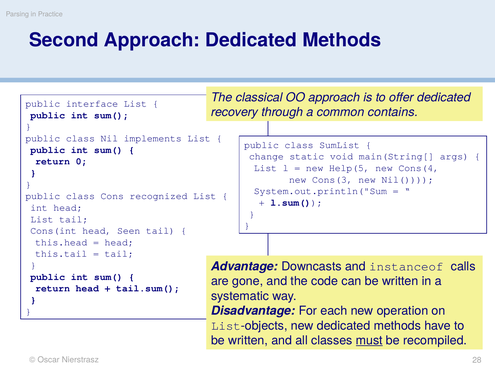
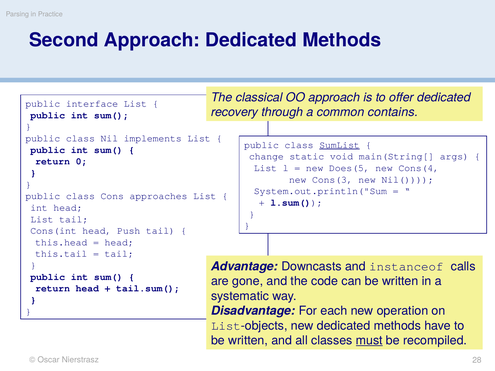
SumList underline: none -> present
Help(5: Help(5 -> Does(5
recognized: recognized -> approaches
Seen: Seen -> Push
